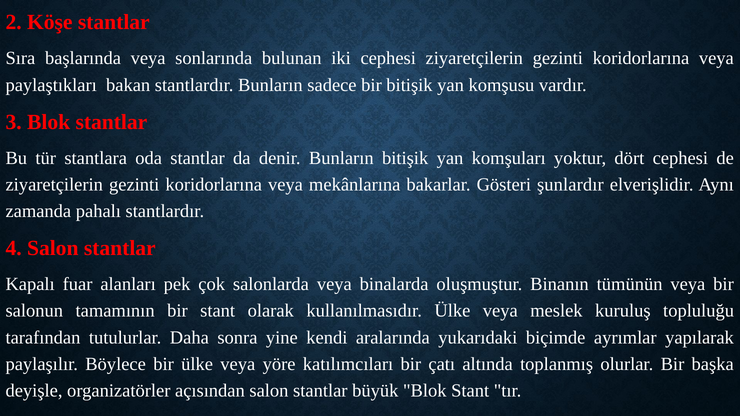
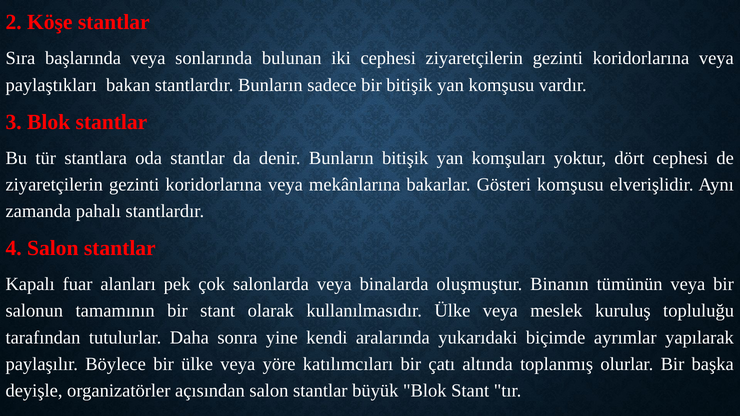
Gösteri şunlardır: şunlardır -> komşusu
